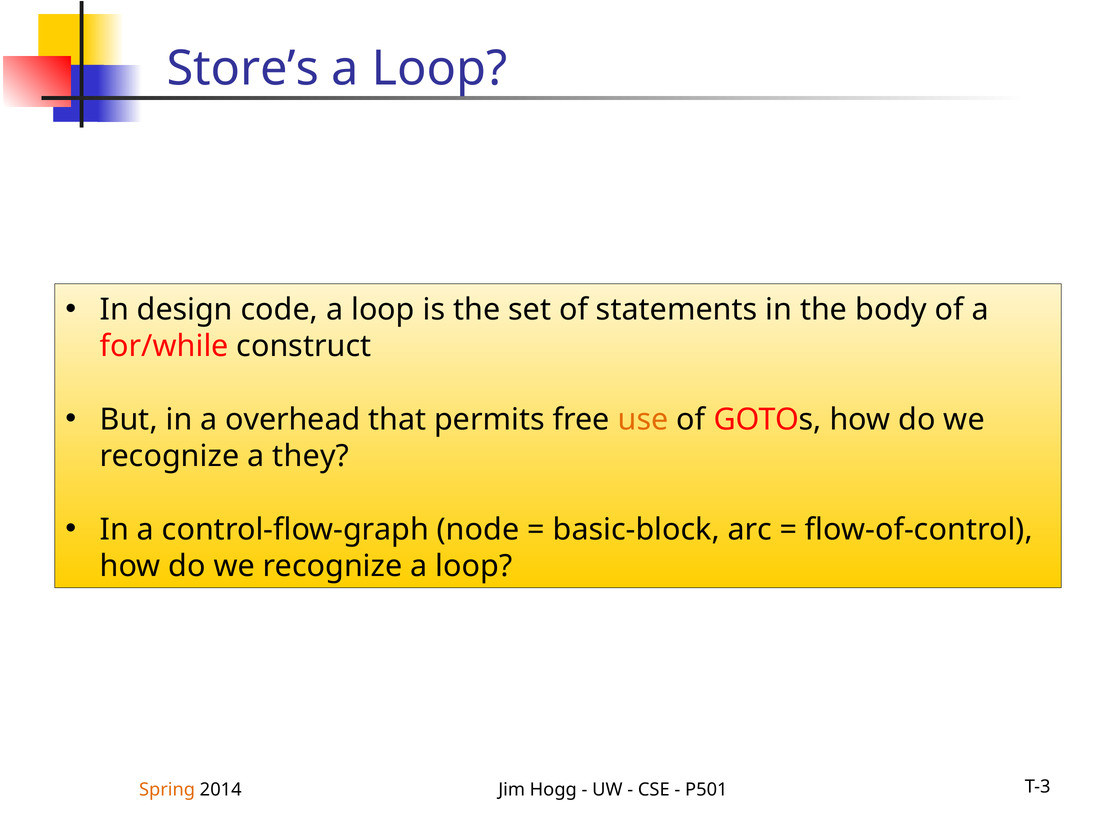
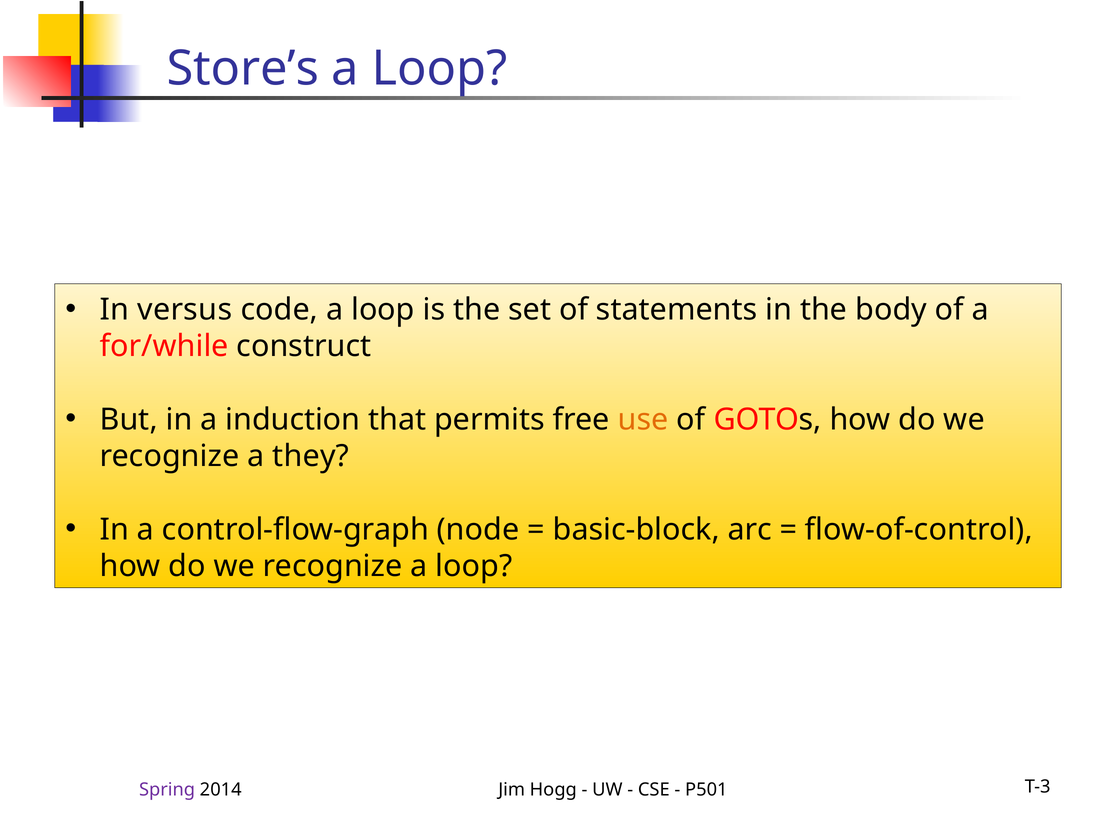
design: design -> versus
overhead: overhead -> induction
Spring colour: orange -> purple
